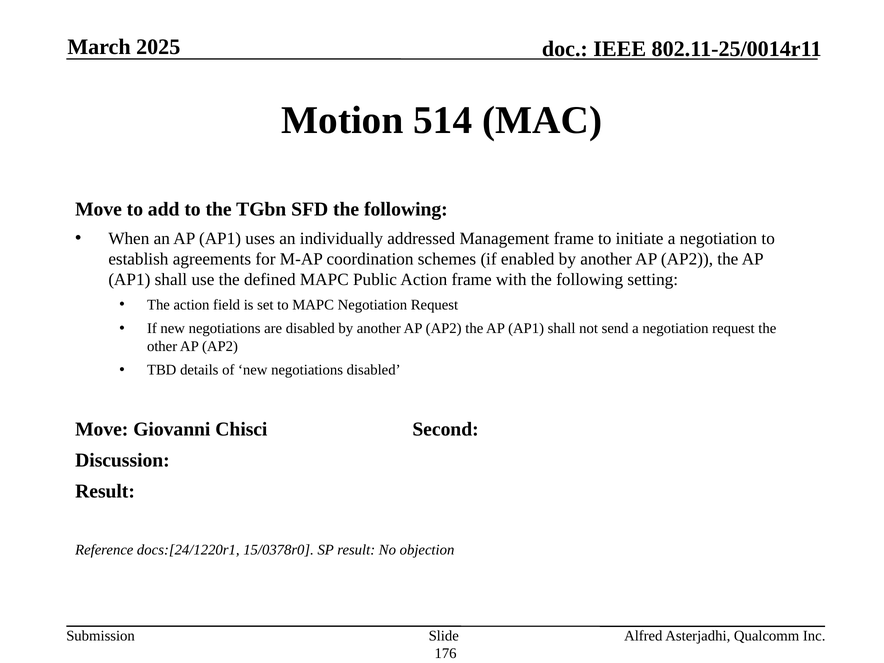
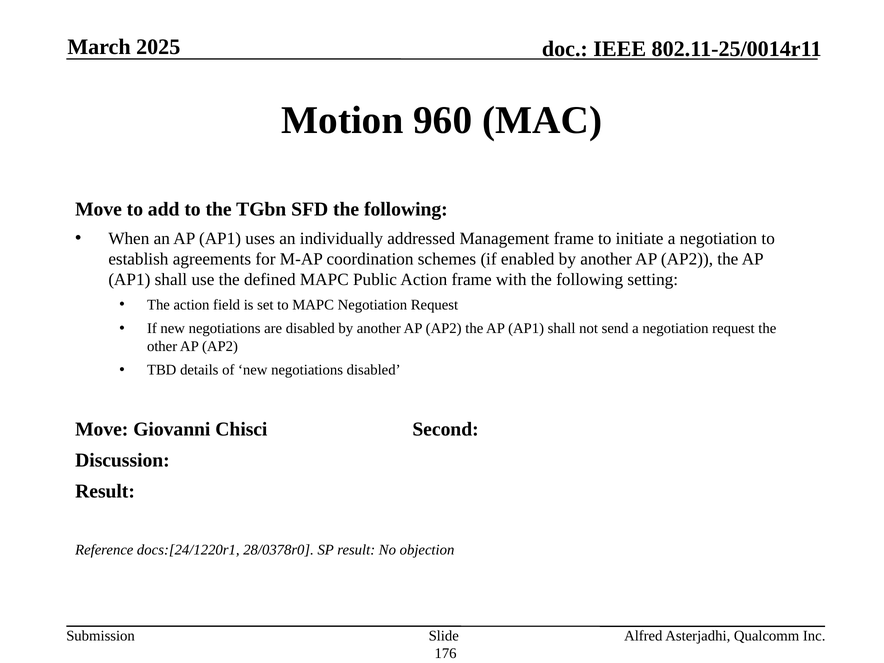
514: 514 -> 960
15/0378r0: 15/0378r0 -> 28/0378r0
